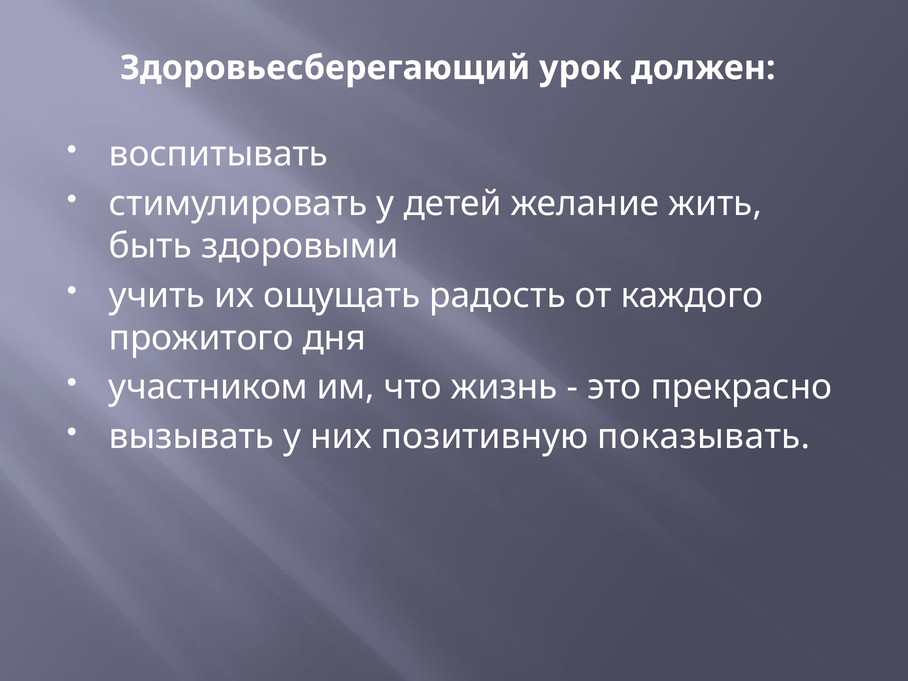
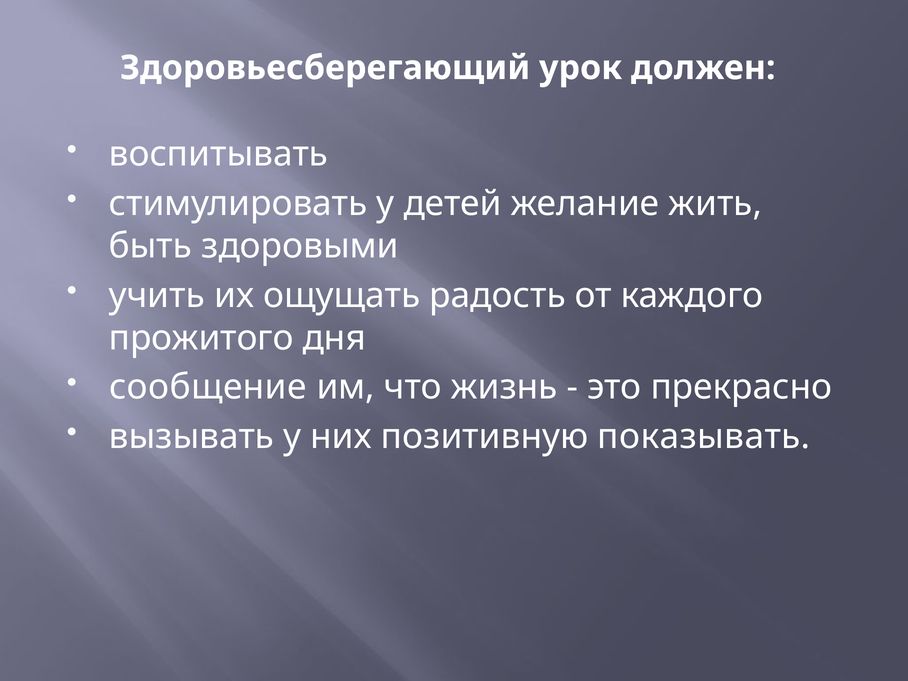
участником: участником -> сообщение
